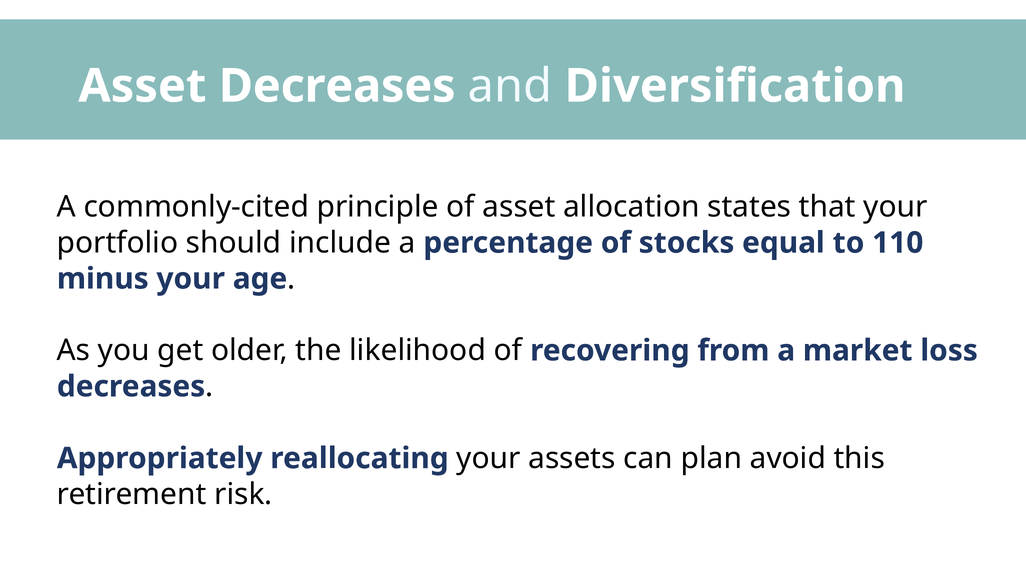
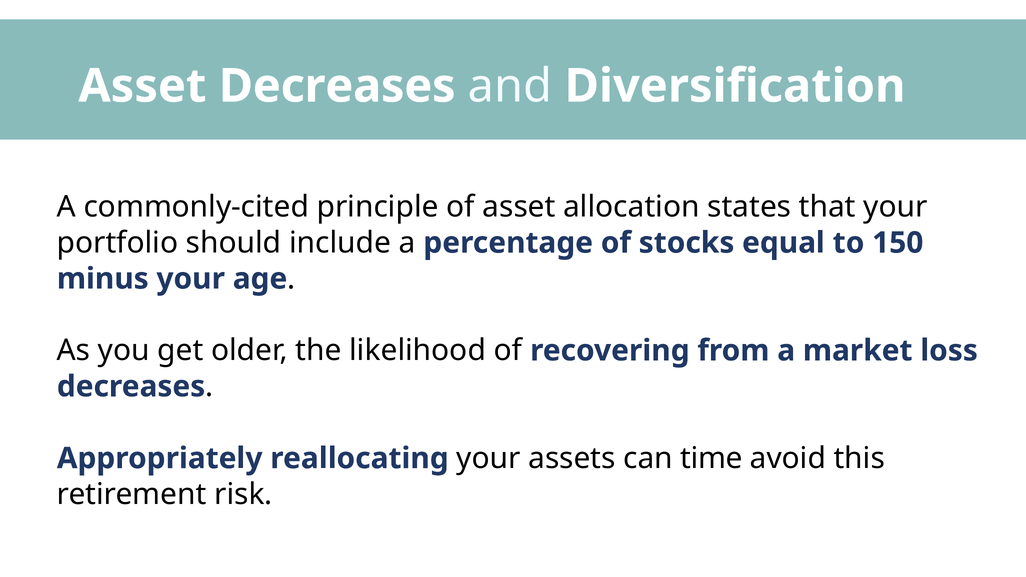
110: 110 -> 150
plan: plan -> time
